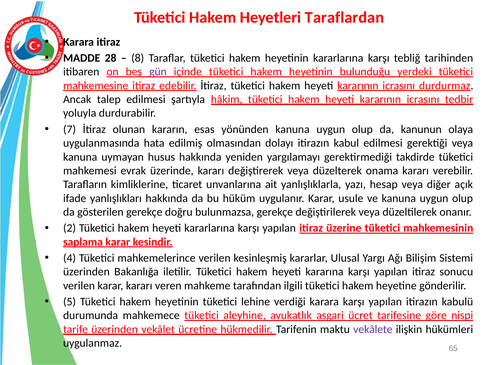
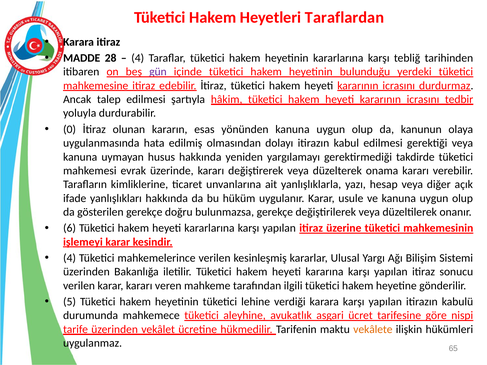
8 at (138, 58): 8 -> 4
7: 7 -> 0
2: 2 -> 6
saplama: saplama -> işlemeyi
vekâlete colour: purple -> orange
